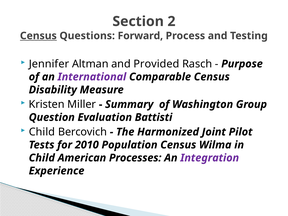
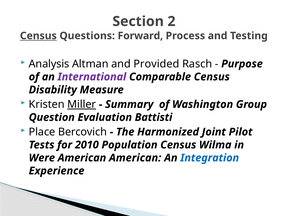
Jennifer: Jennifer -> Analysis
Miller underline: none -> present
Child at (42, 132): Child -> Place
Child at (42, 158): Child -> Were
American Processes: Processes -> American
Integration colour: purple -> blue
